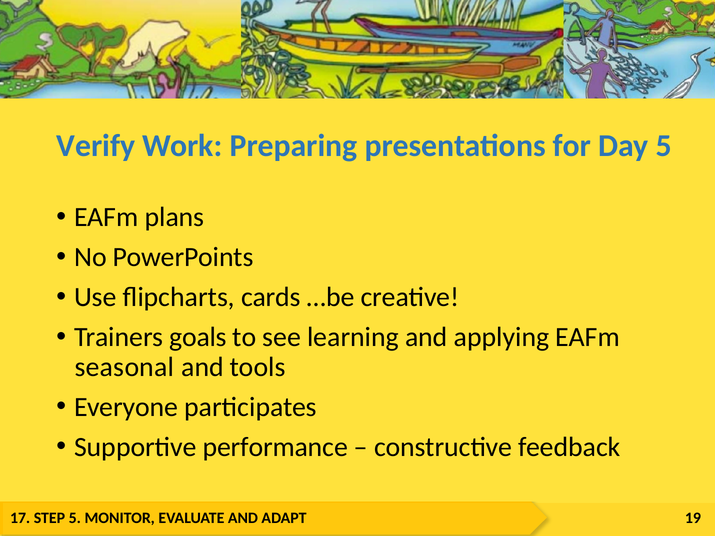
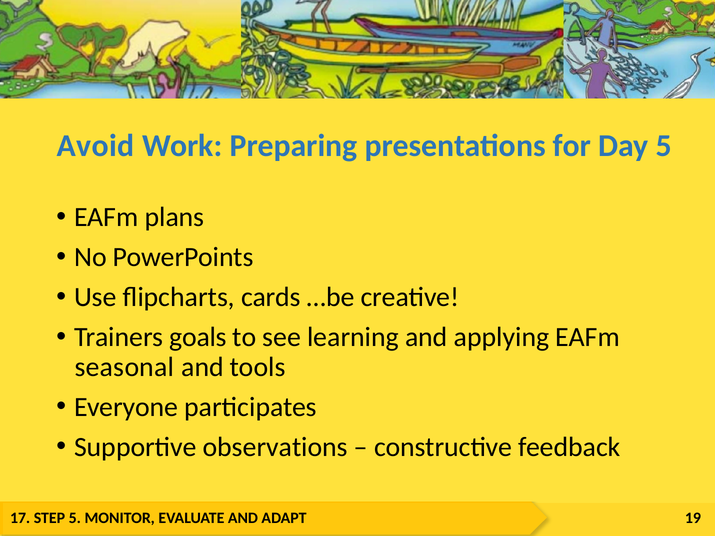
Verify: Verify -> Avoid
performance: performance -> observations
